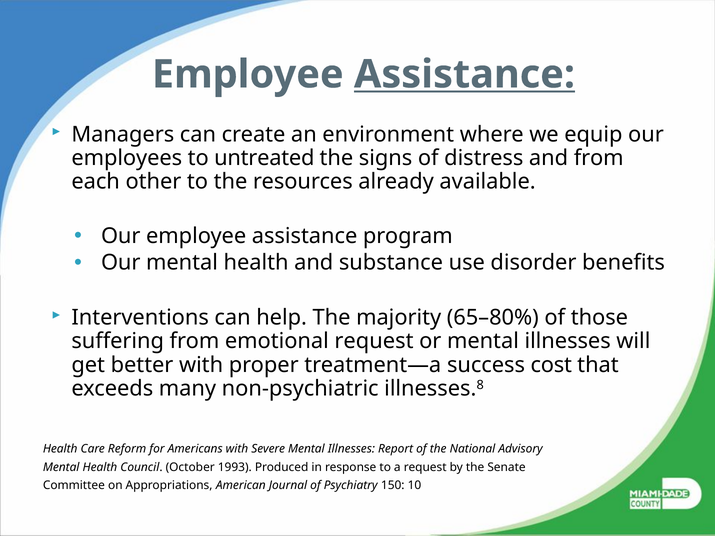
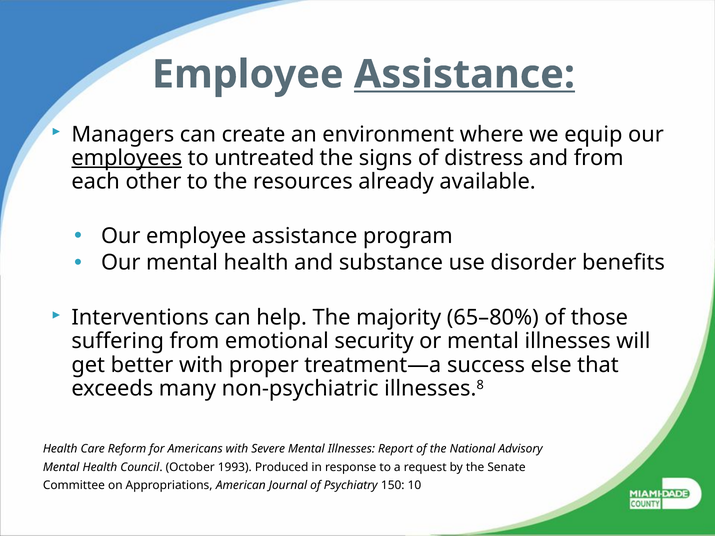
employees underline: none -> present
emotional request: request -> security
cost: cost -> else
